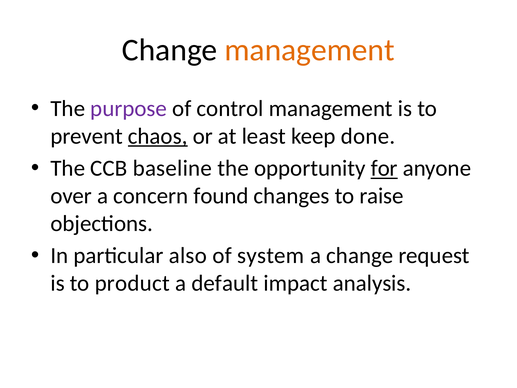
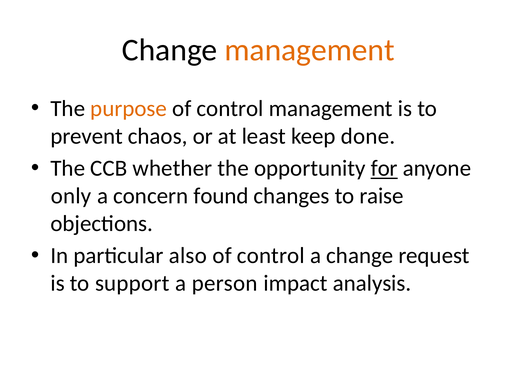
purpose colour: purple -> orange
chaos underline: present -> none
baseline: baseline -> whether
over: over -> only
system at (271, 256): system -> control
product: product -> support
default: default -> person
